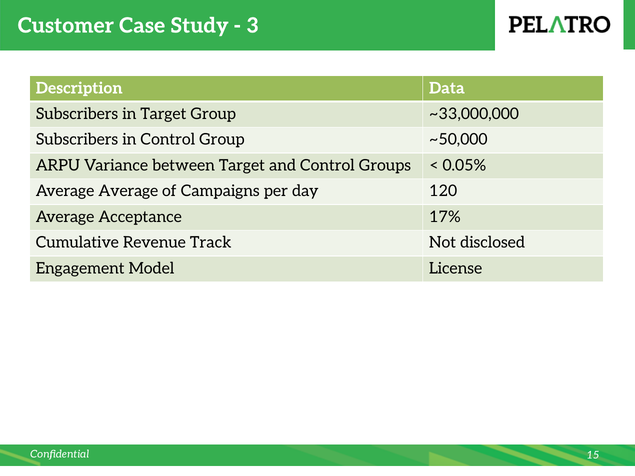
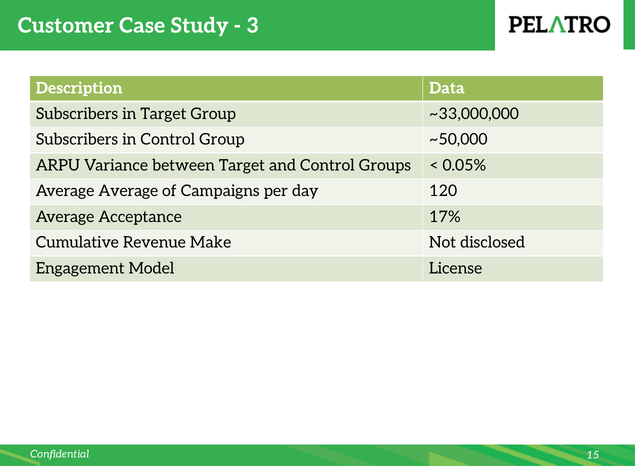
Track: Track -> Make
